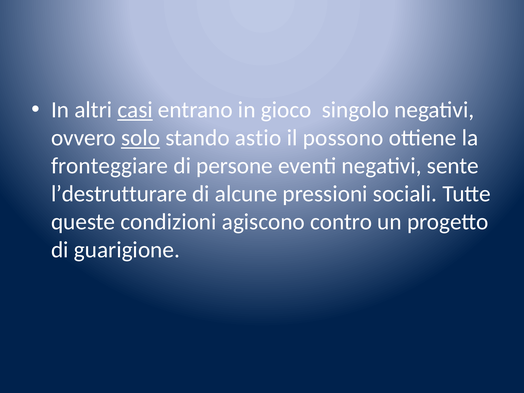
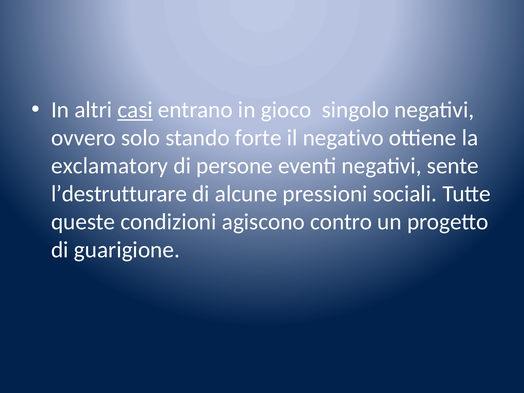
solo underline: present -> none
astio: astio -> forte
possono: possono -> negativo
fronteggiare: fronteggiare -> exclamatory
